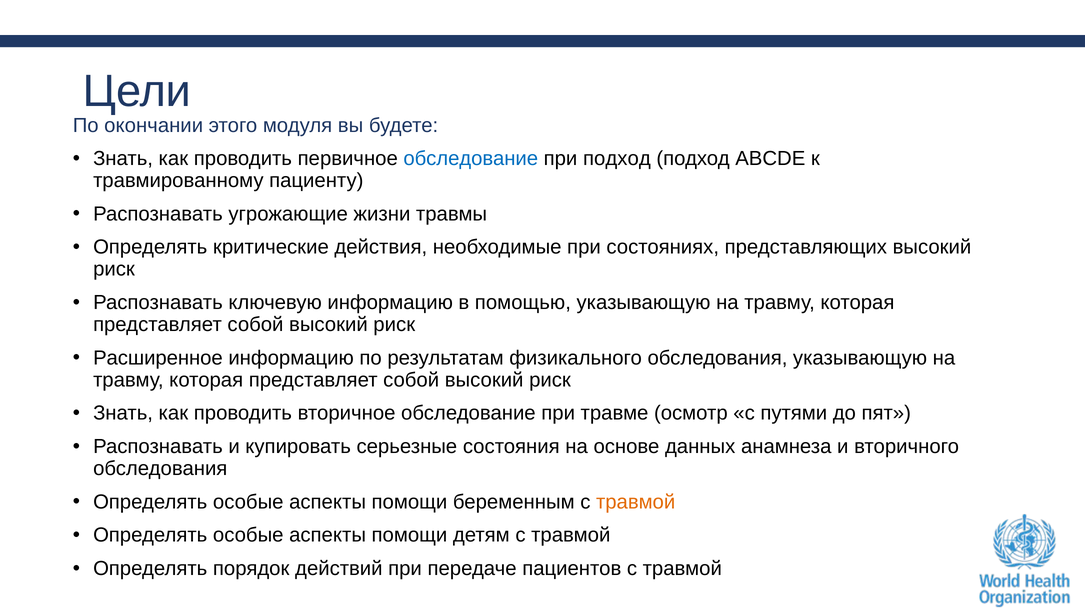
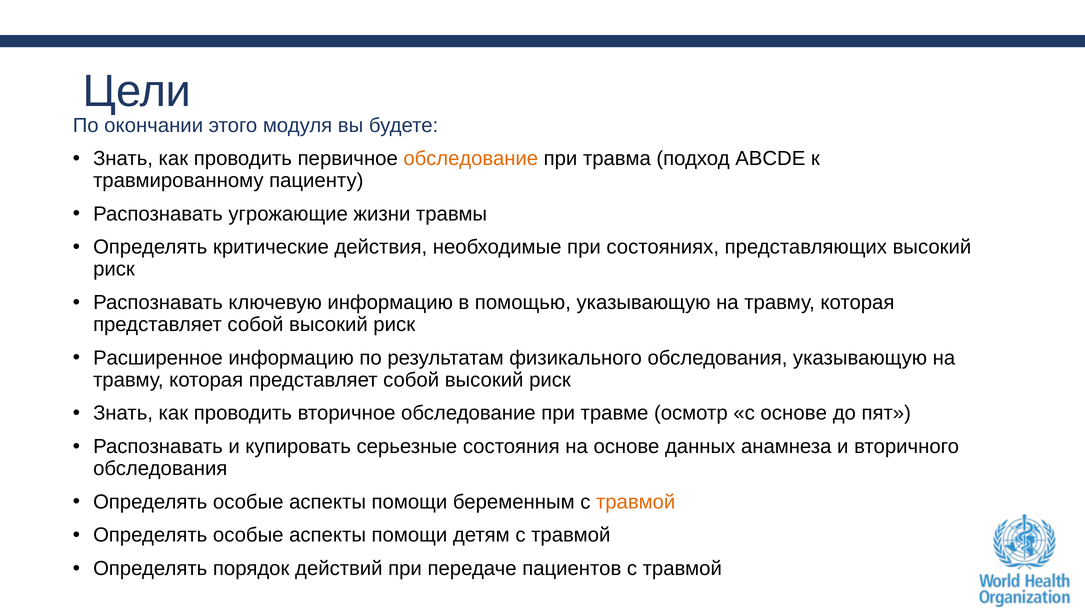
обследование at (471, 158) colour: blue -> orange
при подход: подход -> травма
с путями: путями -> основе
